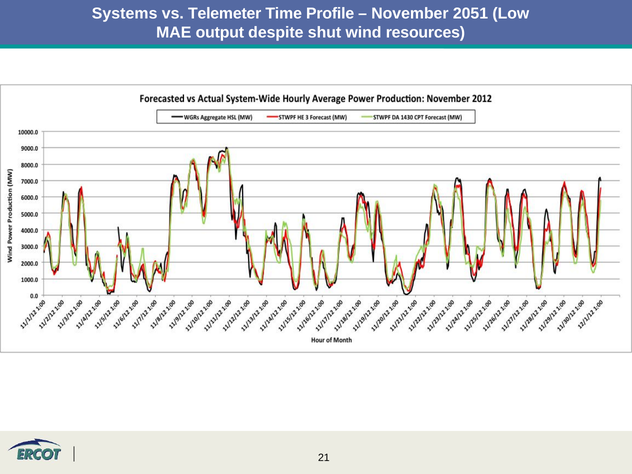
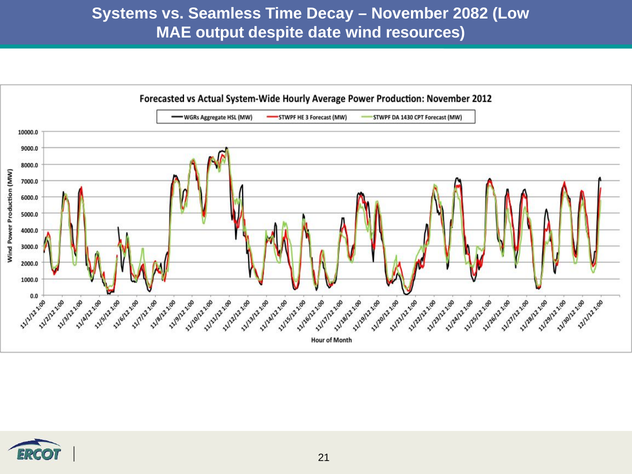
Telemeter: Telemeter -> Seamless
Profile: Profile -> Decay
2051: 2051 -> 2082
shut: shut -> date
